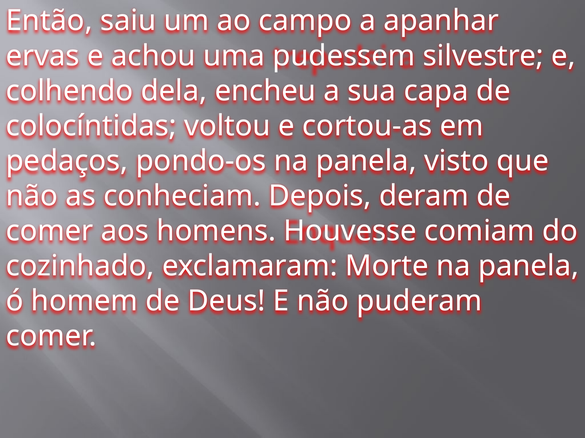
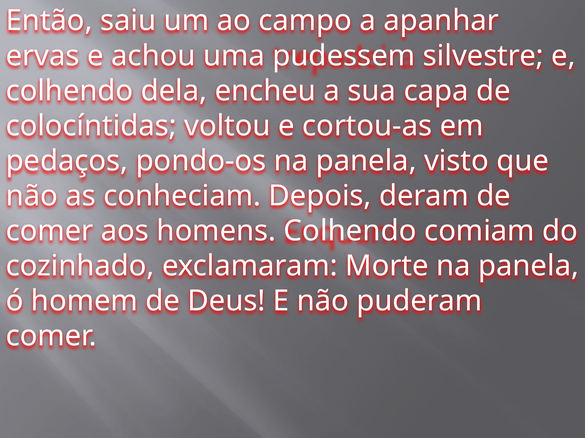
homens Houvesse: Houvesse -> Colhendo
